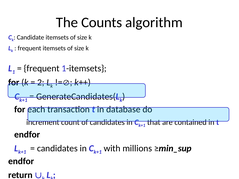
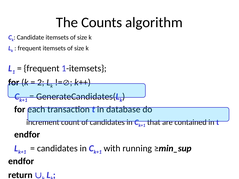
millions: millions -> running
